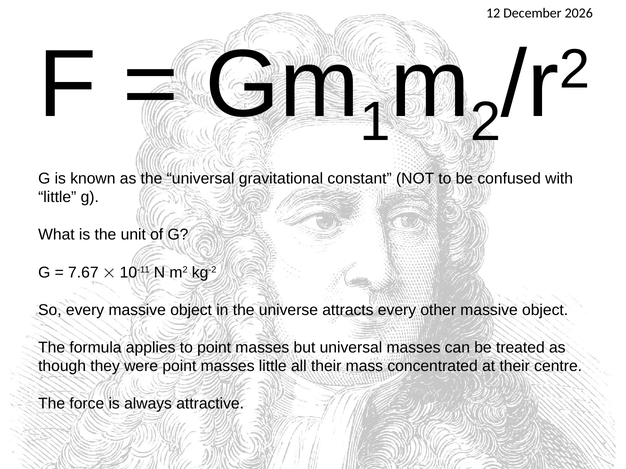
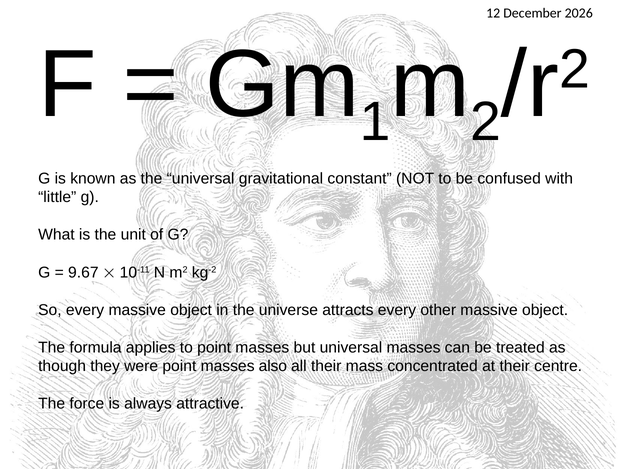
7.67: 7.67 -> 9.67
masses little: little -> also
